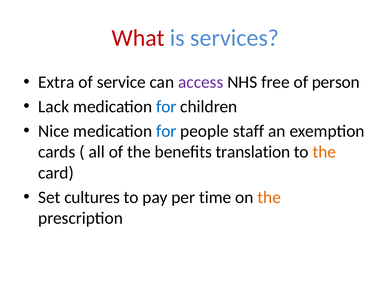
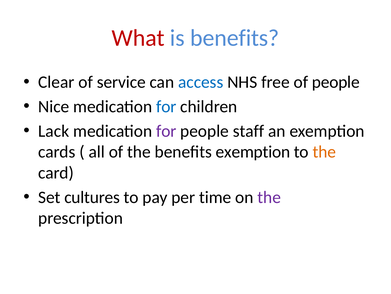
is services: services -> benefits
Extra: Extra -> Clear
access colour: purple -> blue
of person: person -> people
Lack: Lack -> Nice
Nice: Nice -> Lack
for at (166, 131) colour: blue -> purple
benefits translation: translation -> exemption
the at (269, 197) colour: orange -> purple
